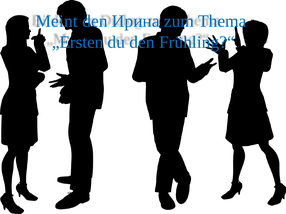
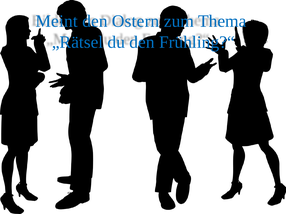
Ирина: Ирина -> Ostern
„Ersten: „Ersten -> „Rätsel
